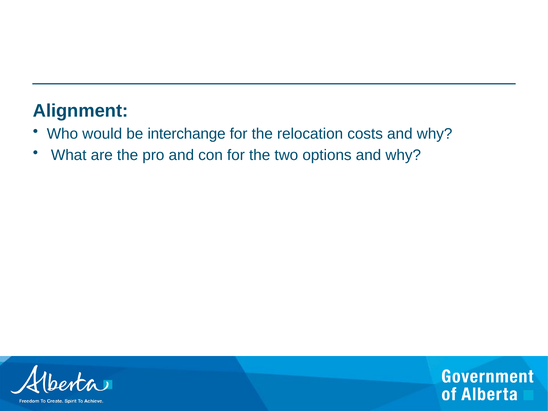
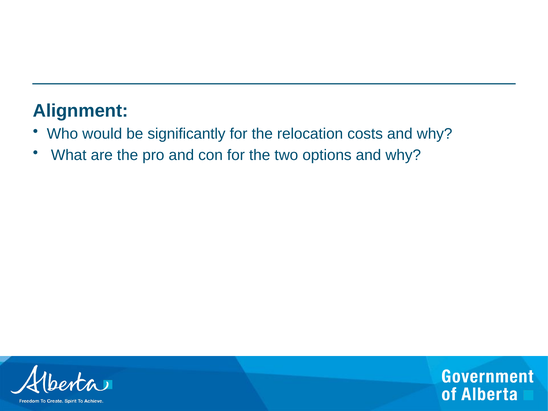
interchange: interchange -> significantly
